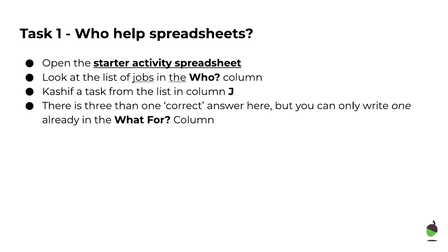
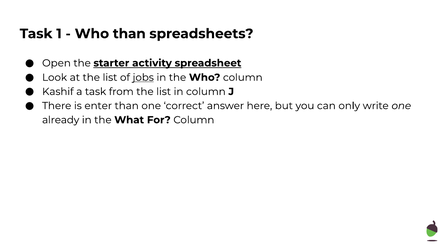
Who help: help -> than
the at (178, 77) underline: present -> none
three: three -> enter
